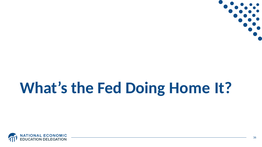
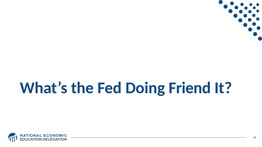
Home: Home -> Friend
